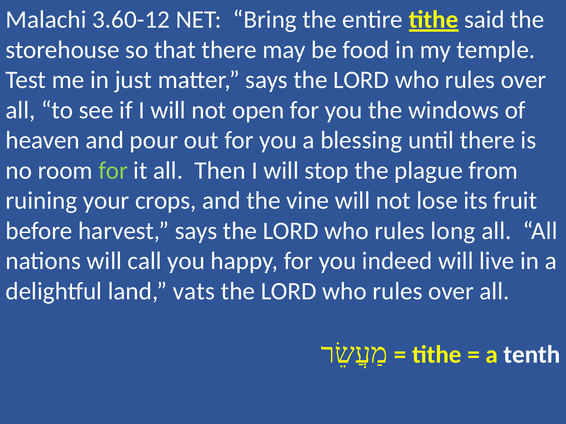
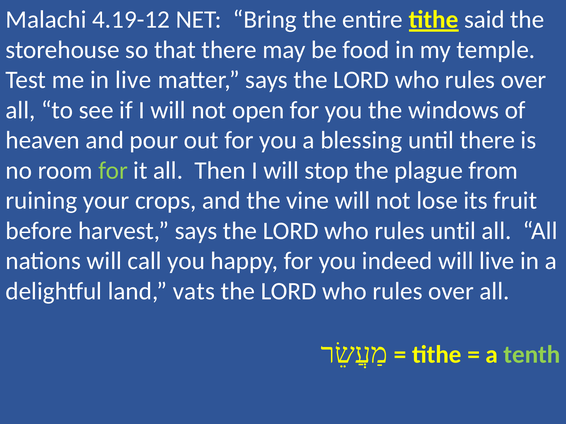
3.60-12: 3.60-12 -> 4.19-12
in just: just -> live
rules long: long -> until
tenth colour: white -> light green
